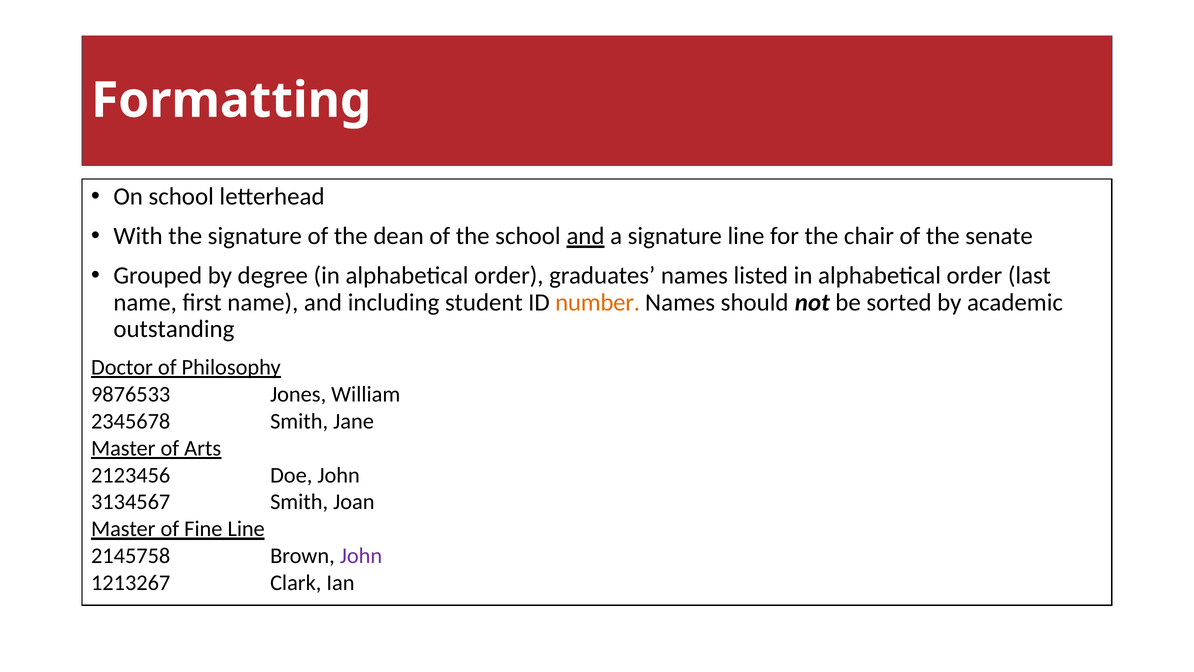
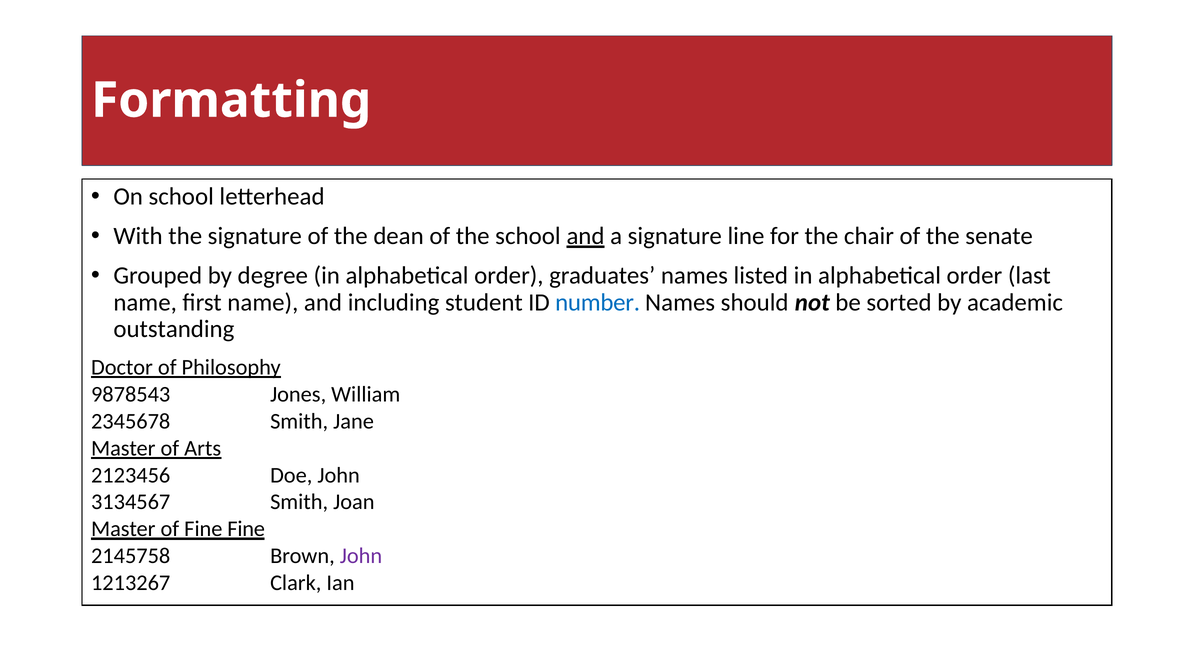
number colour: orange -> blue
9876533: 9876533 -> 9878543
Fine Line: Line -> Fine
